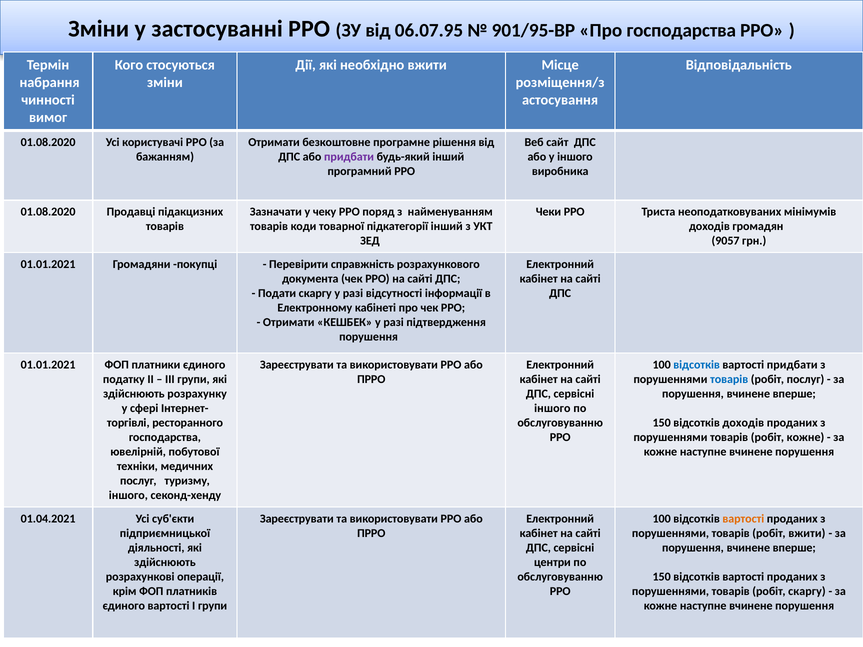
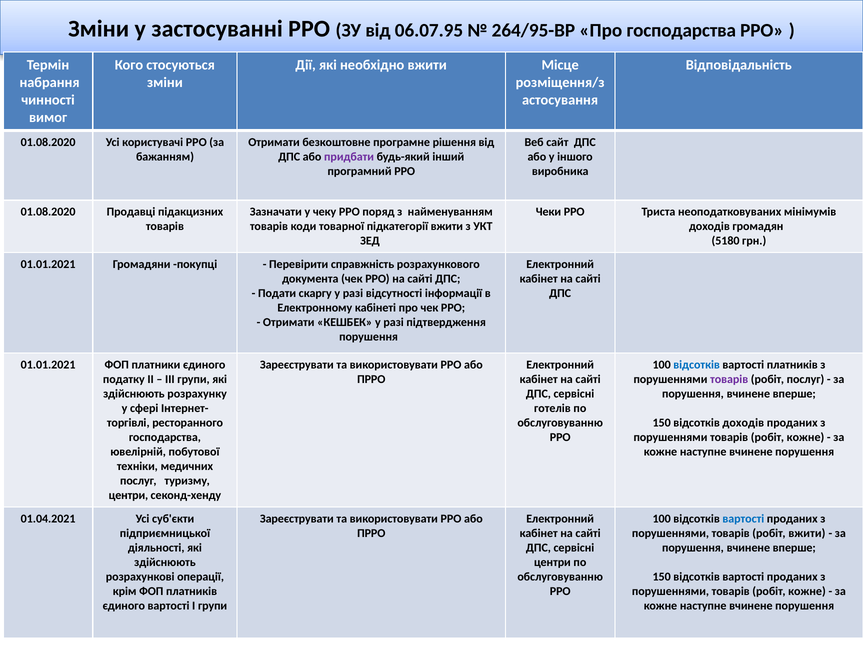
901/95-ВР: 901/95-ВР -> 264/95-ВР
підкатегорії інший: інший -> вжити
9057: 9057 -> 5180
вартості придбати: придбати -> платників
товарів at (729, 379) colour: blue -> purple
іншого at (552, 408): іншого -> готелів
іншого at (128, 496): іншого -> центри
вартості at (743, 519) colour: orange -> blue
скаргу at (807, 592): скаргу -> кожне
